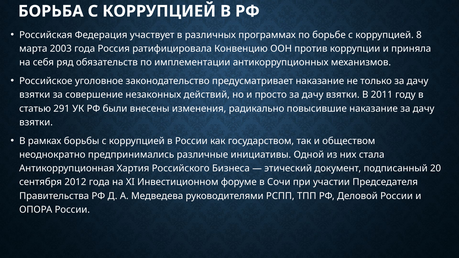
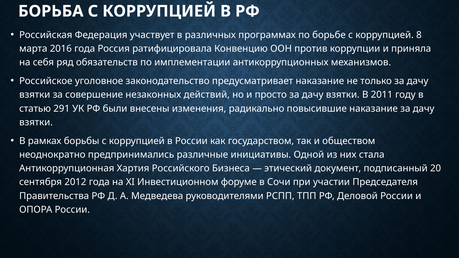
2003: 2003 -> 2016
